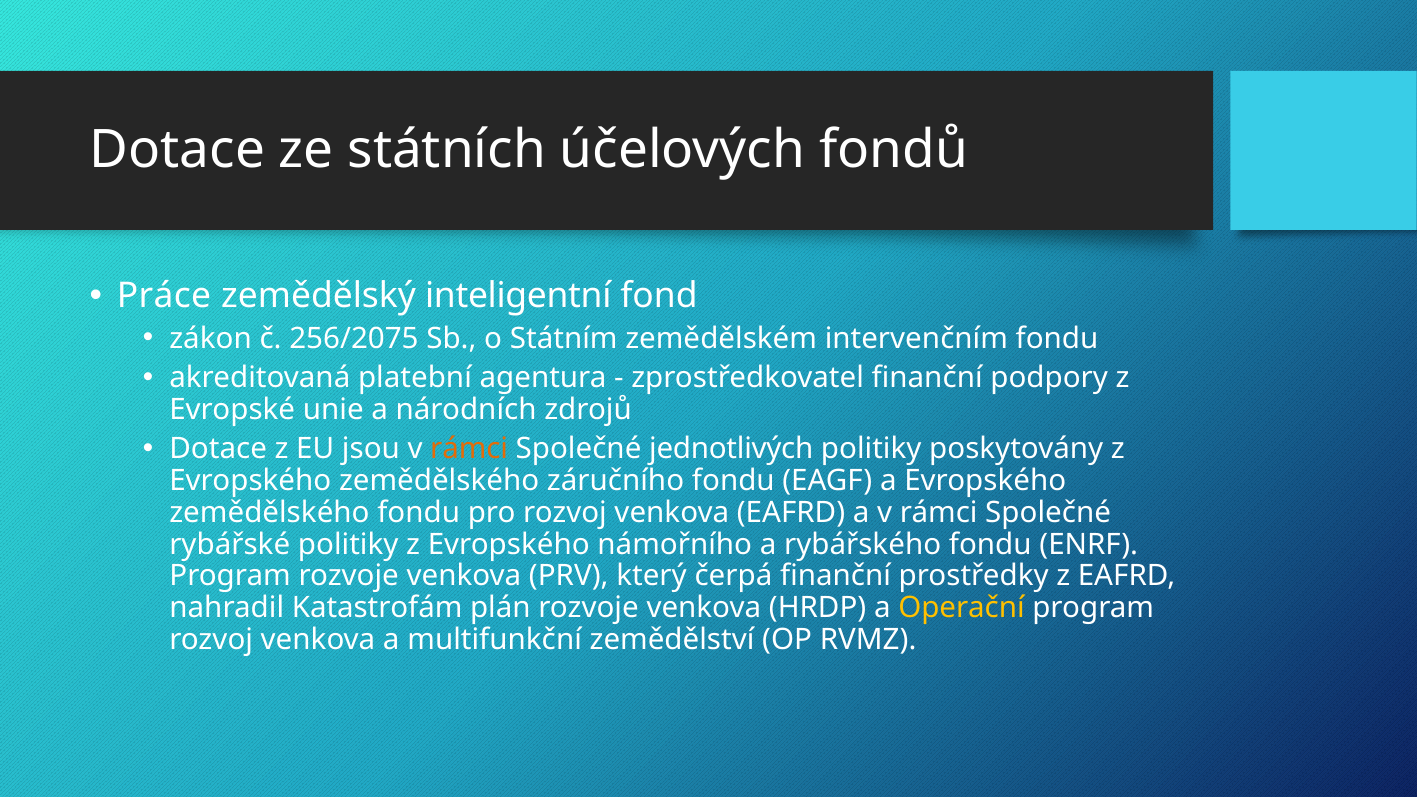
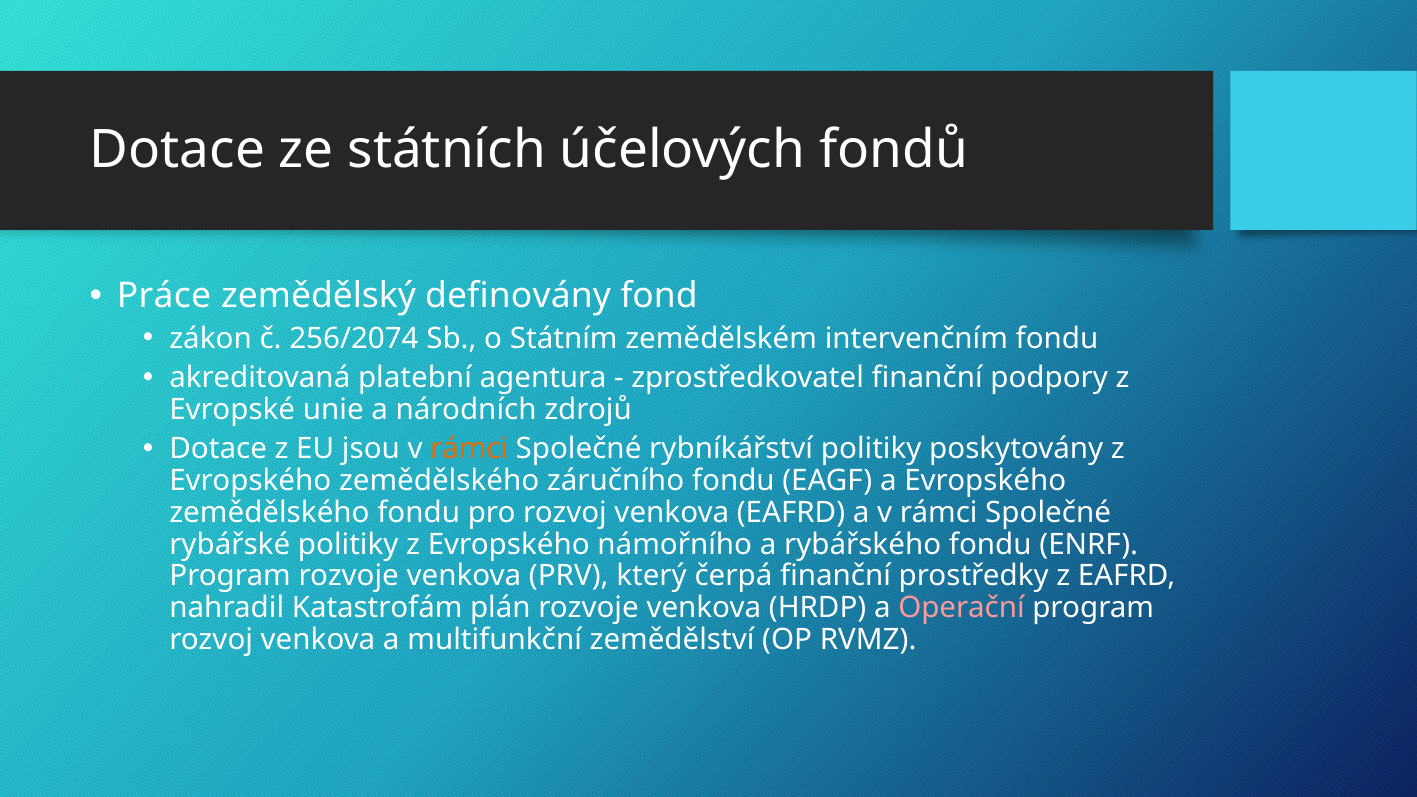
inteligentní: inteligentní -> definovány
256/2075: 256/2075 -> 256/2074
jednotlivých: jednotlivých -> rybníkářství
Operační colour: yellow -> pink
